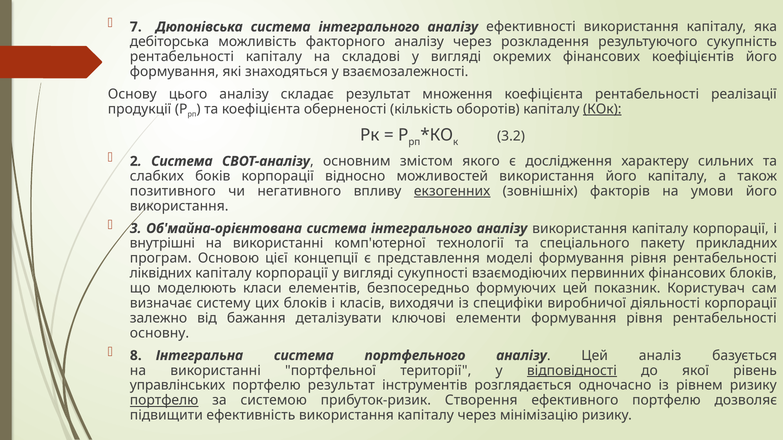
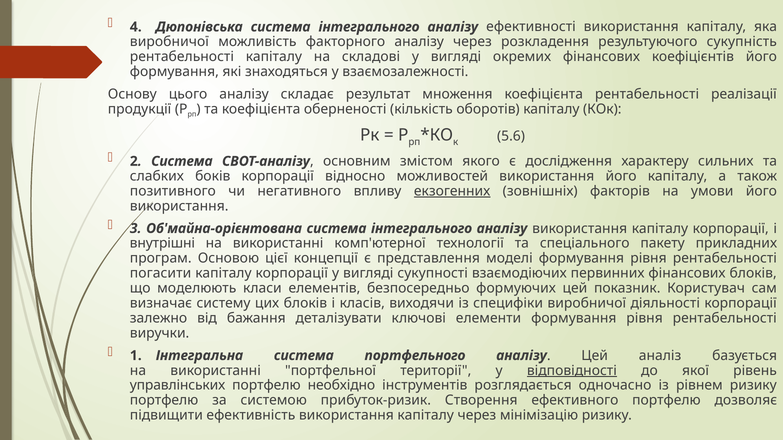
7: 7 -> 4
дебіторська at (169, 42): дебіторська -> виробничої
КОк underline: present -> none
3.2: 3.2 -> 5.6
ліквідних: ліквідних -> погасити
основну: основну -> виручки
8: 8 -> 1
портфелю результат: результат -> необхідно
портфелю at (164, 401) underline: present -> none
